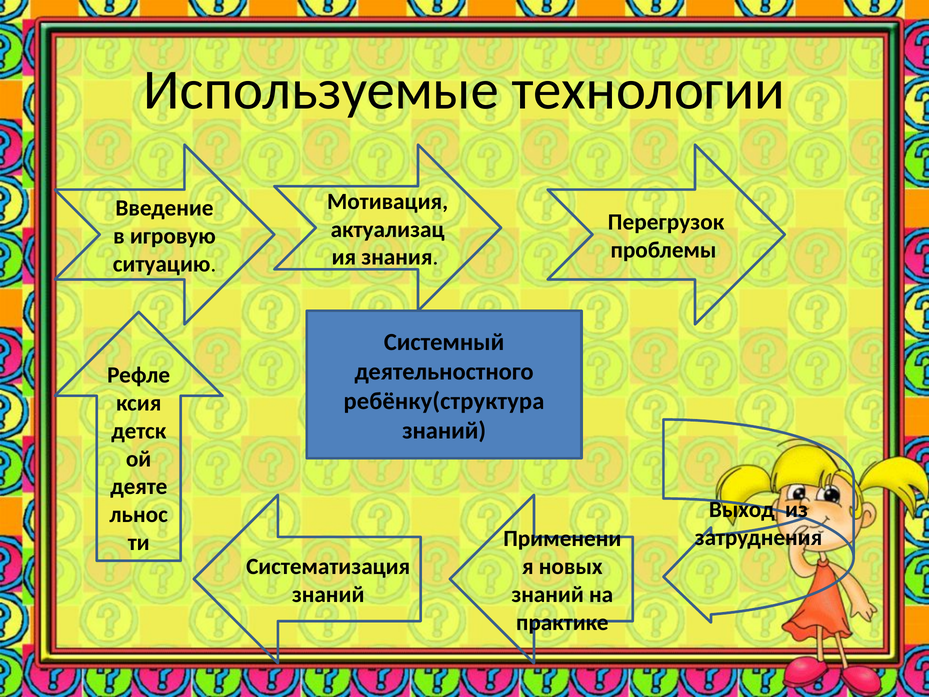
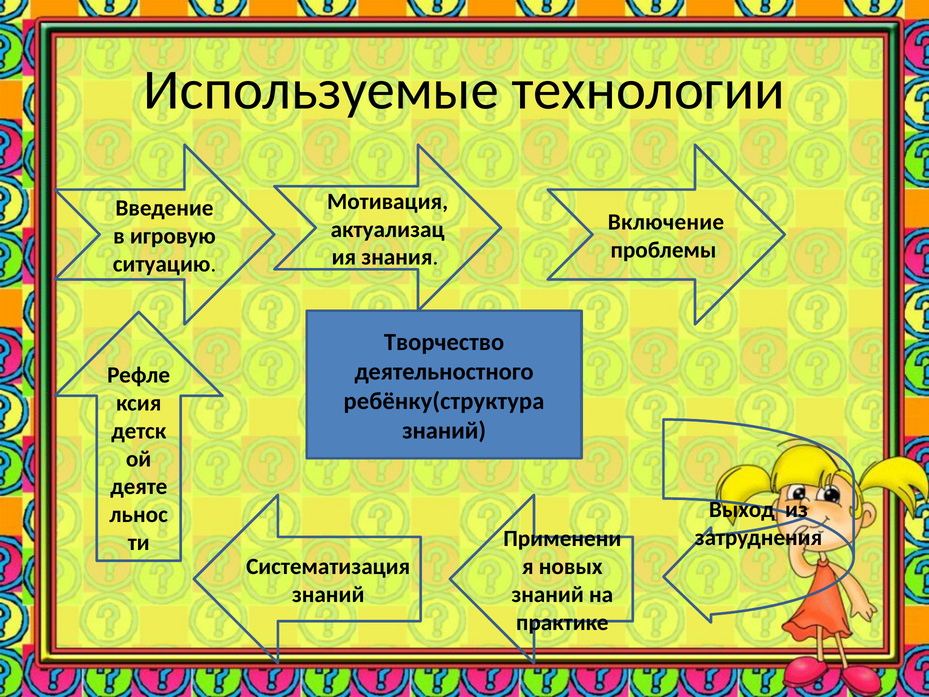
Перегрузок: Перегрузок -> Включение
Системный: Системный -> Творчество
